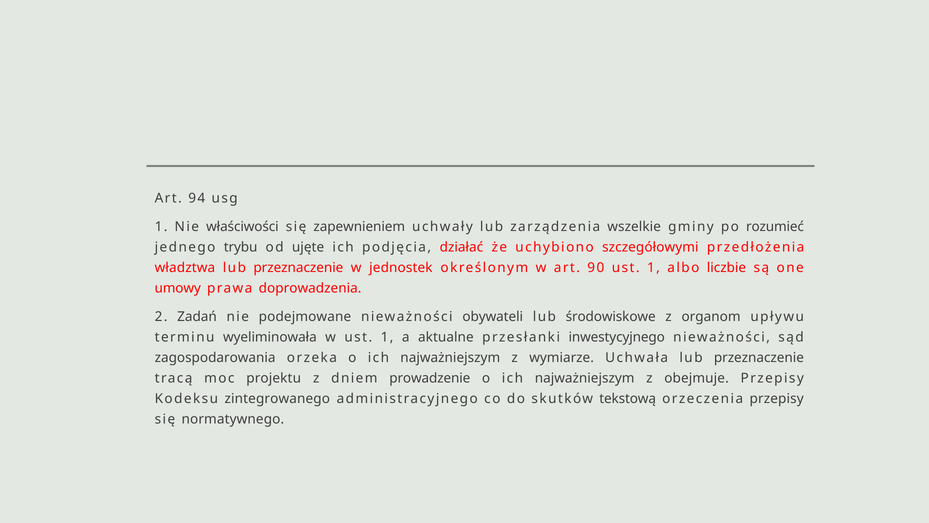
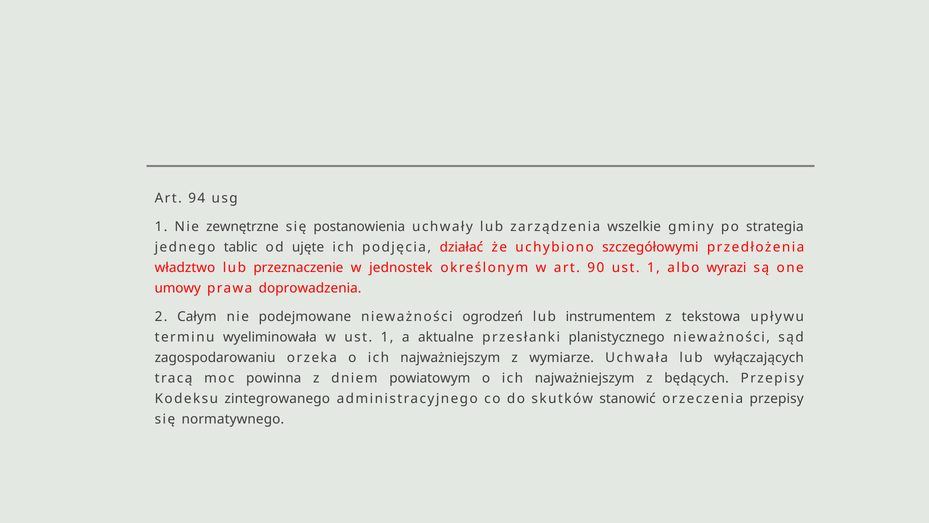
właściwości: właściwości -> zewnętrzne
zapewnieniem: zapewnieniem -> postanowienia
rozumieć: rozumieć -> strategia
trybu: trybu -> tablic
władztwa: władztwa -> władztwo
liczbie: liczbie -> wyrazi
Zadań: Zadań -> Całym
obywateli: obywateli -> ogrodzeń
środowiskowe: środowiskowe -> instrumentem
organom: organom -> tekstowa
inwestycyjnego: inwestycyjnego -> planistycznego
zagospodarowania: zagospodarowania -> zagospodarowaniu
Uchwała lub przeznaczenie: przeznaczenie -> wyłączających
projektu: projektu -> powinna
prowadzenie: prowadzenie -> powiatowym
obejmuje: obejmuje -> będących
tekstową: tekstową -> stanowić
